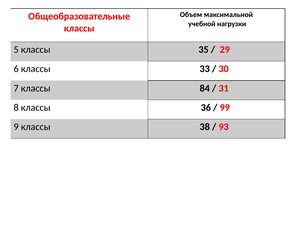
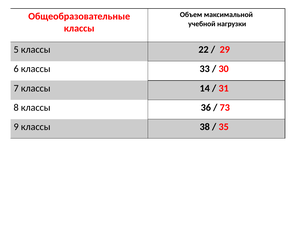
35: 35 -> 22
84: 84 -> 14
99: 99 -> 73
93: 93 -> 35
